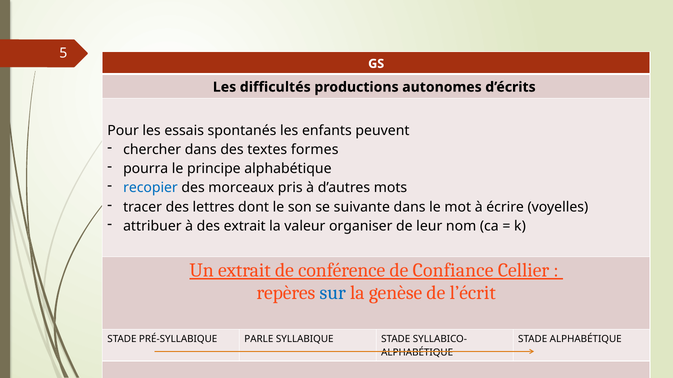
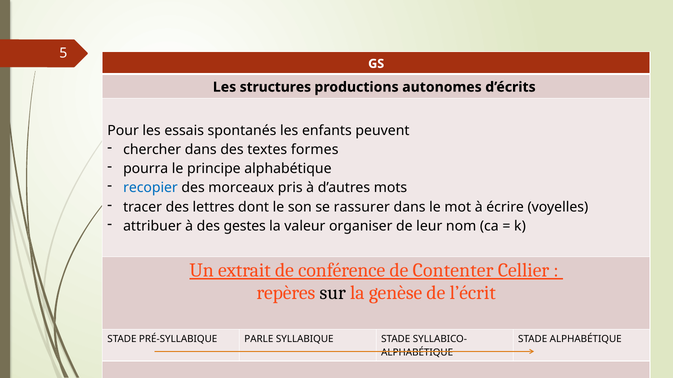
difficultés: difficultés -> structures
suivante: suivante -> rassurer
des extrait: extrait -> gestes
Confiance: Confiance -> Contenter
sur colour: blue -> black
